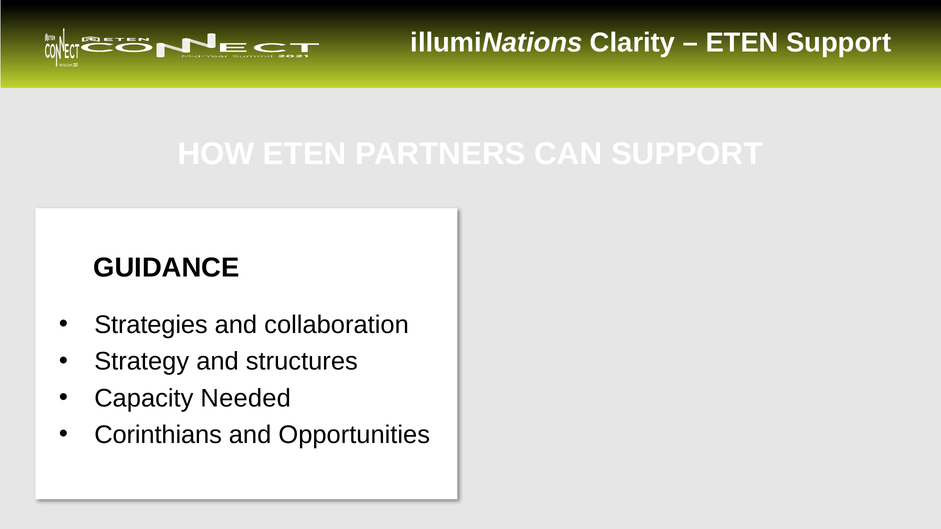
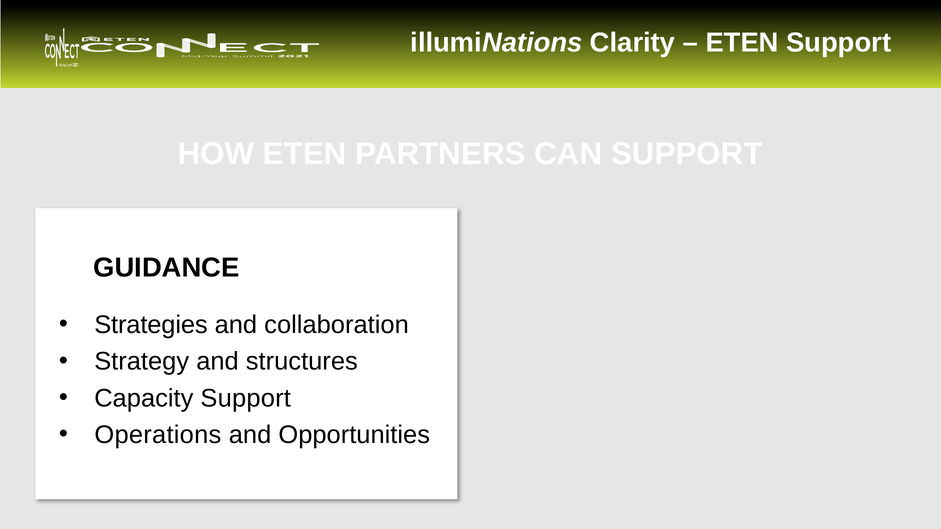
Capacity Needed: Needed -> Support
Corinthians: Corinthians -> Operations
